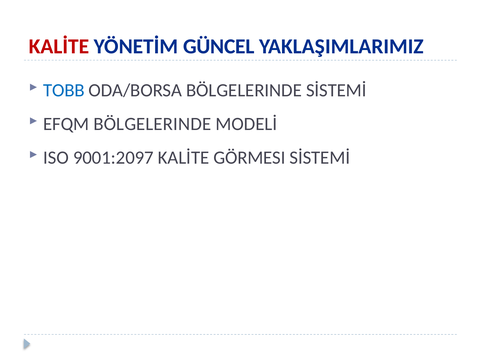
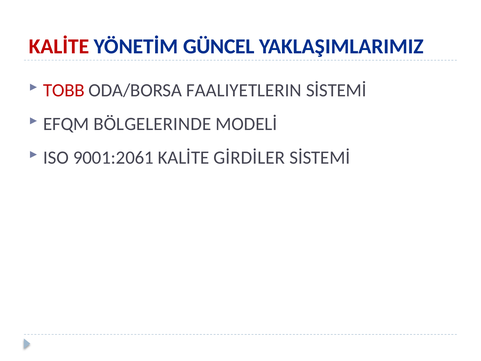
TOBB colour: blue -> red
ODA/BORSA BÖLGELERINDE: BÖLGELERINDE -> FAALIYETLERIN
9001:2097: 9001:2097 -> 9001:2061
GÖRMESI: GÖRMESI -> GİRDİLER
